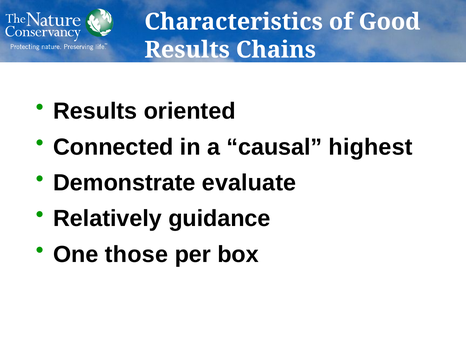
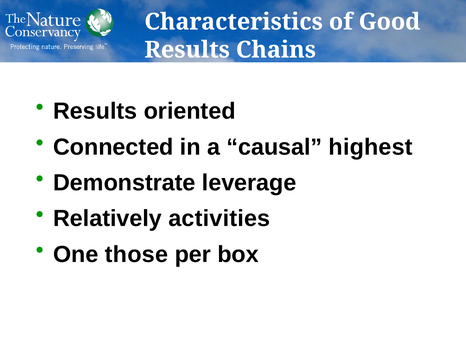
evaluate: evaluate -> leverage
guidance: guidance -> activities
